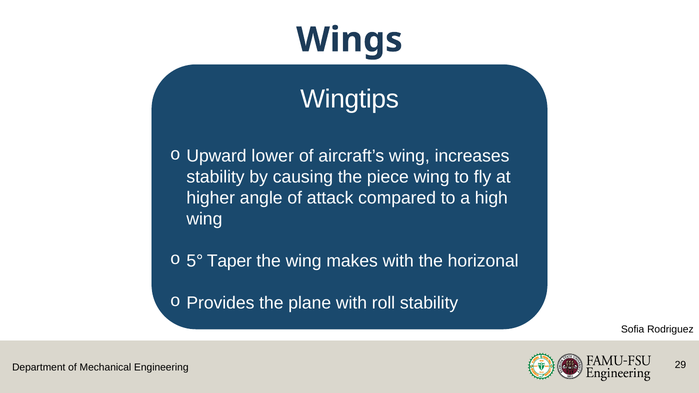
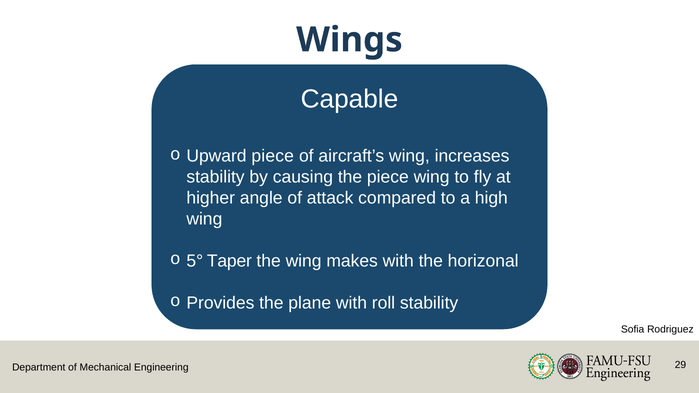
Wingtips: Wingtips -> Capable
Upward lower: lower -> piece
